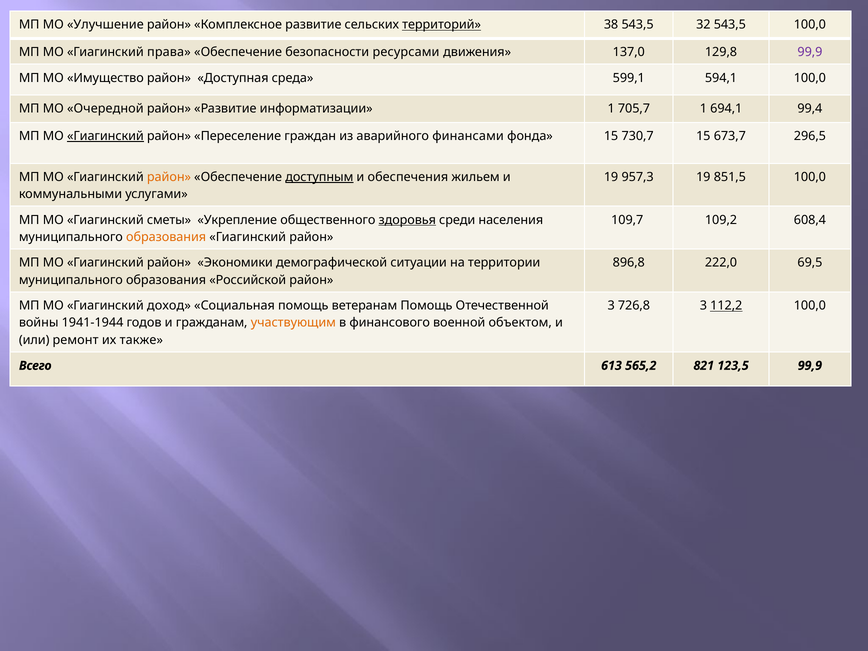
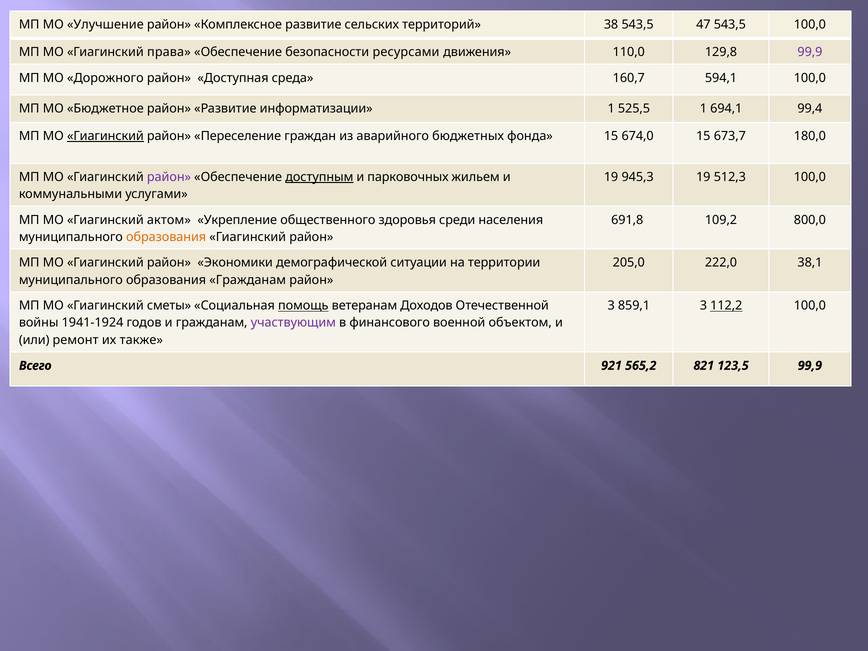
территорий underline: present -> none
32: 32 -> 47
137,0: 137,0 -> 110,0
Имущество: Имущество -> Дорожного
599,1: 599,1 -> 160,7
Очередной: Очередной -> Бюджетное
705,7: 705,7 -> 525,5
финансами: финансами -> бюджетных
730,7: 730,7 -> 674,0
296,5: 296,5 -> 180,0
район at (169, 177) colour: orange -> purple
обеспечения: обеспечения -> парковочных
957,3: 957,3 -> 945,3
851,5: 851,5 -> 512,3
сметы: сметы -> актом
здоровья underline: present -> none
109,7: 109,7 -> 691,8
608,4: 608,4 -> 800,0
896,8: 896,8 -> 205,0
69,5: 69,5 -> 38,1
образования Российской: Российской -> Гражданам
доход: доход -> сметы
помощь at (303, 306) underline: none -> present
ветеранам Помощь: Помощь -> Доходов
726,8: 726,8 -> 859,1
1941-1944: 1941-1944 -> 1941-1924
участвующим colour: orange -> purple
613: 613 -> 921
